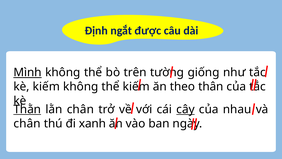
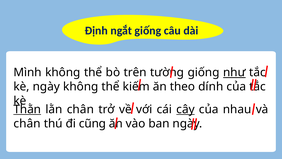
ngắt được: được -> giống
Mình underline: present -> none
như underline: none -> present
kè kiếm: kiếm -> ngày
thân: thân -> dính
xanh: xanh -> cũng
